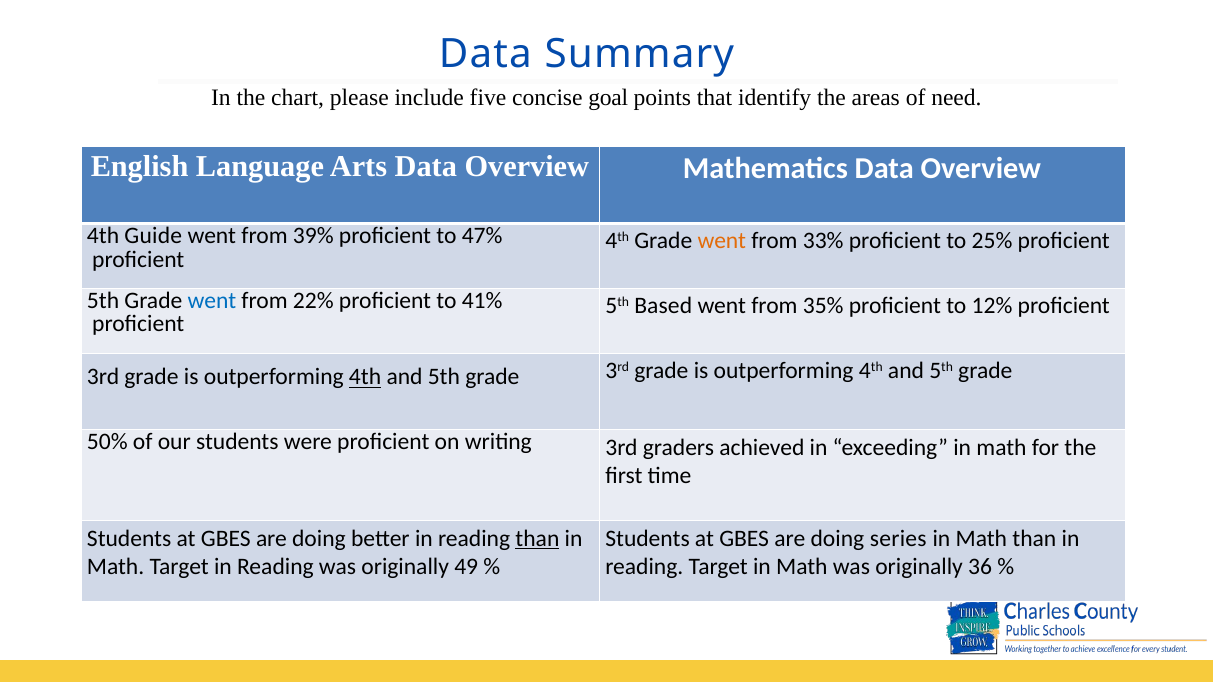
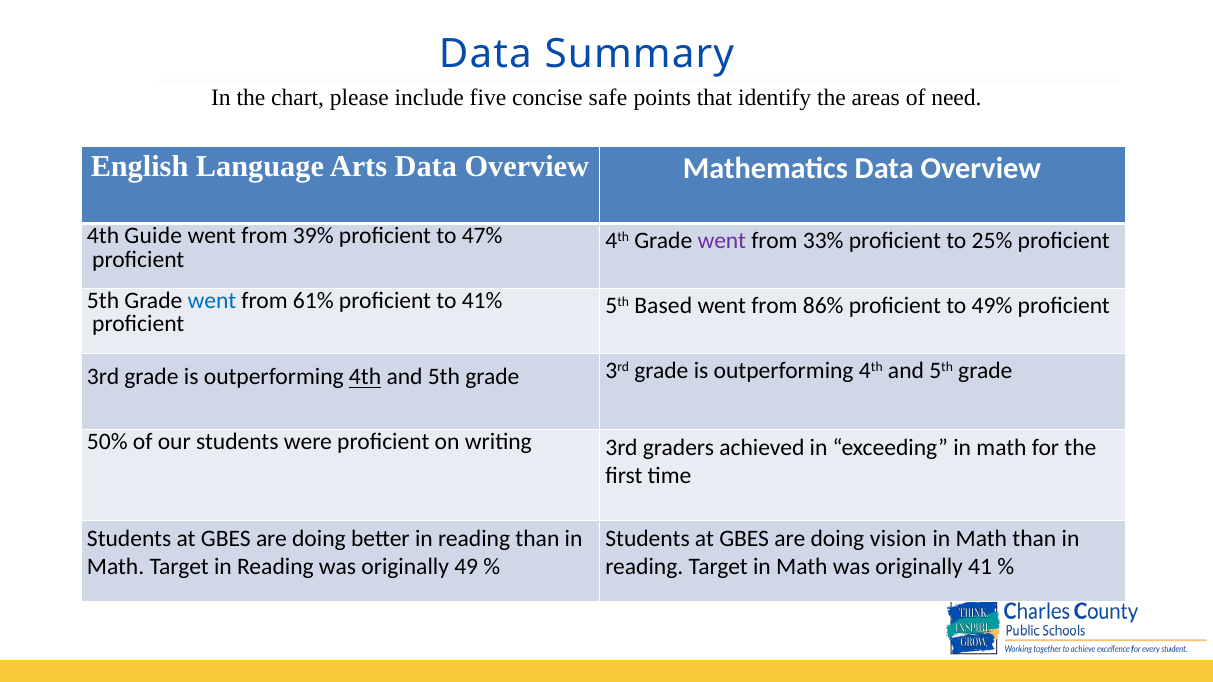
goal: goal -> safe
went at (722, 241) colour: orange -> purple
22%: 22% -> 61%
35%: 35% -> 86%
12%: 12% -> 49%
than at (537, 538) underline: present -> none
series: series -> vision
36: 36 -> 41
